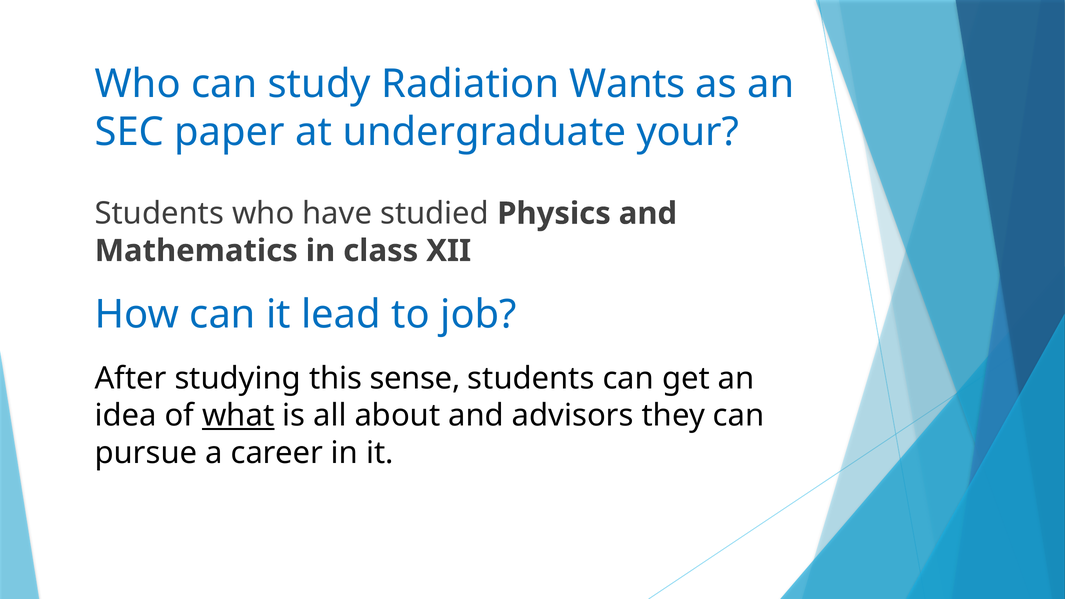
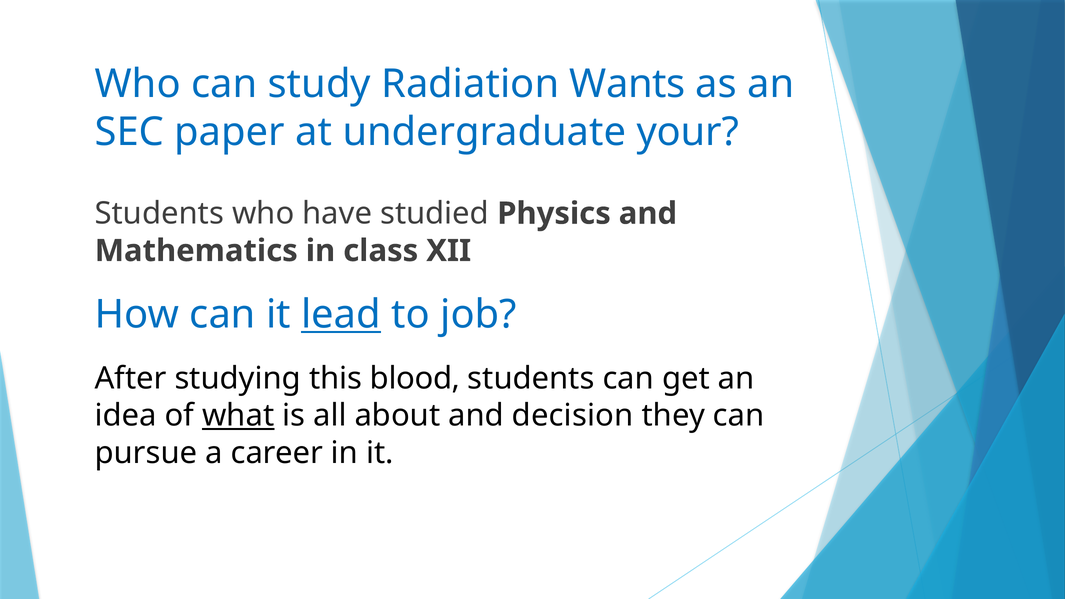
lead underline: none -> present
sense: sense -> blood
advisors: advisors -> decision
